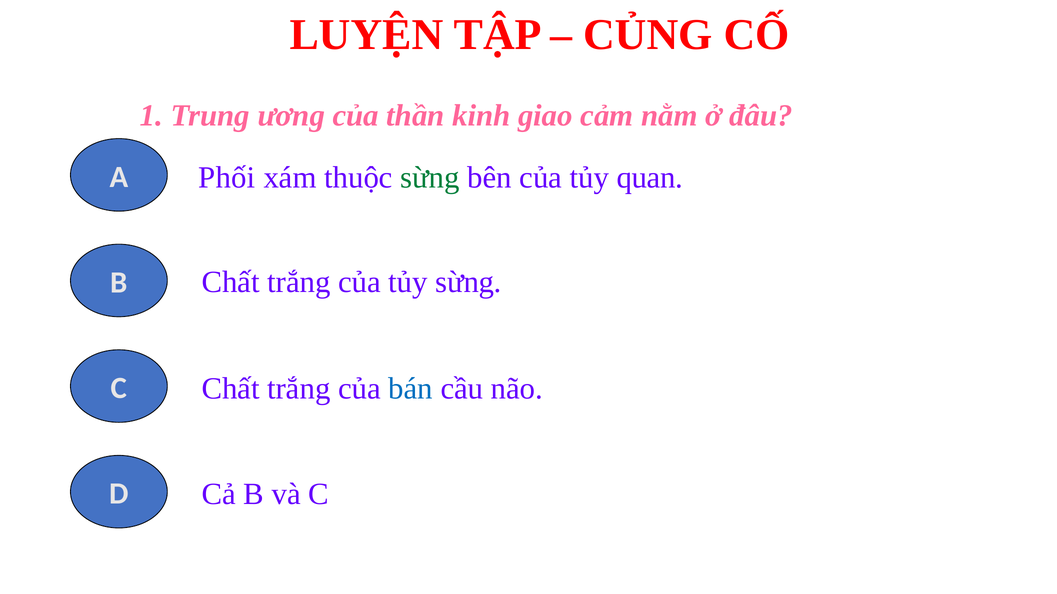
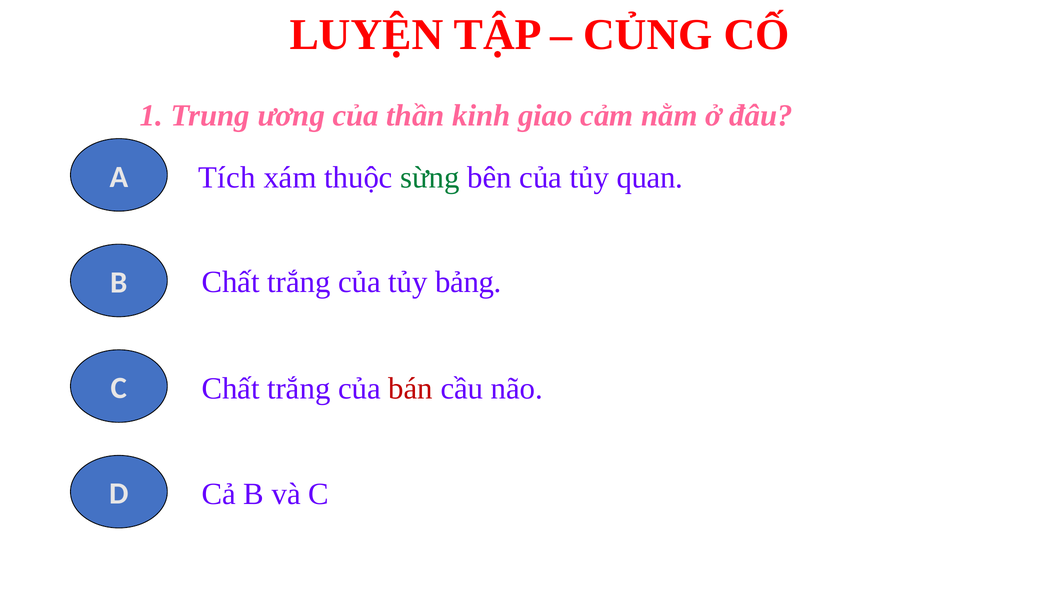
Phối: Phối -> Tích
tủy sừng: sừng -> bảng
bán colour: blue -> red
